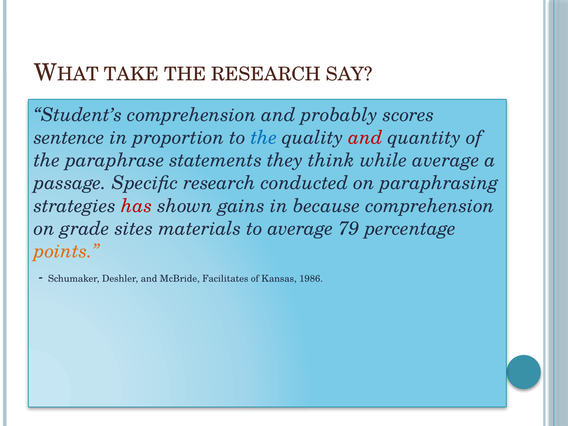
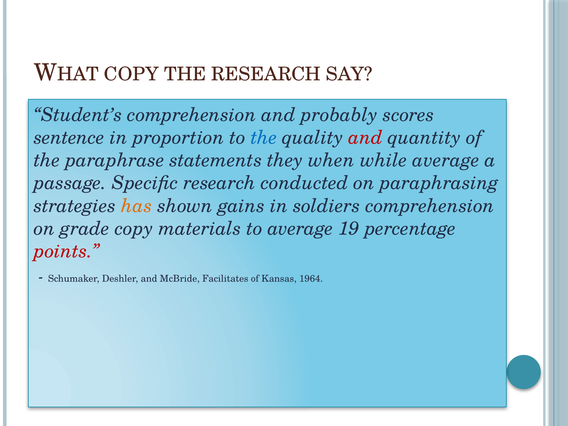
TAKE at (131, 74): TAKE -> COPY
think: think -> when
has colour: red -> orange
because: because -> soldiers
grade sites: sites -> copy
79: 79 -> 19
points colour: orange -> red
1986: 1986 -> 1964
